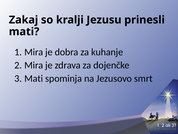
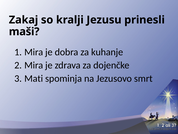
mati at (24, 32): mati -> maši
